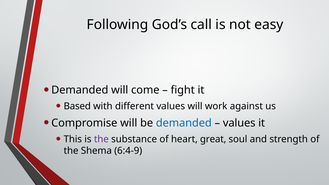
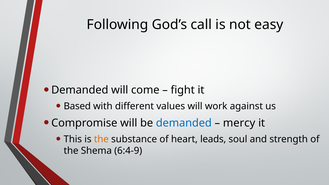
values at (239, 123): values -> mercy
the at (101, 139) colour: purple -> orange
great: great -> leads
